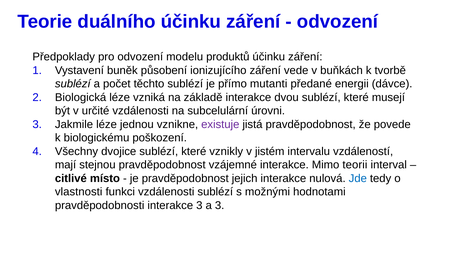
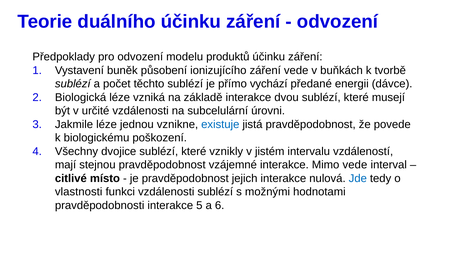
mutanti: mutanti -> vychází
existuje colour: purple -> blue
Mimo teorii: teorii -> vede
interakce 3: 3 -> 5
a 3: 3 -> 6
